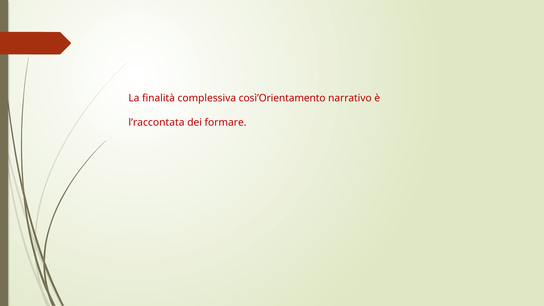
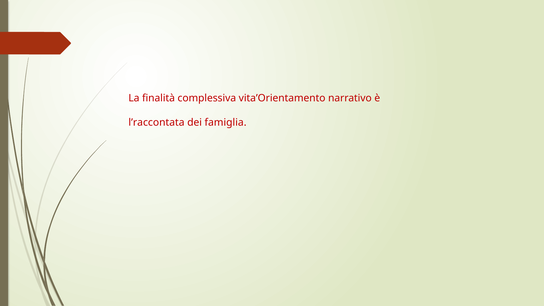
così’Orientamento: così’Orientamento -> vita’Orientamento
formare: formare -> famiglia
